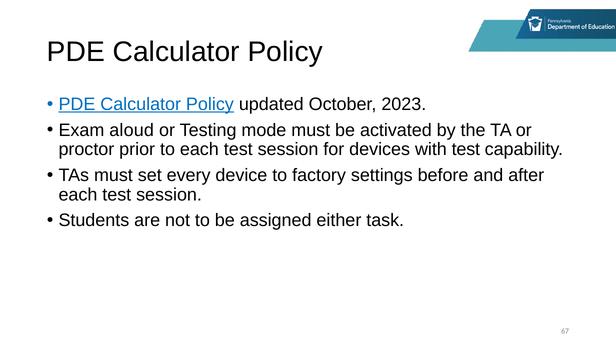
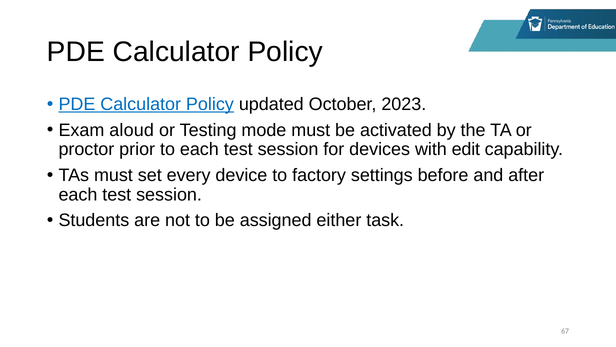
with test: test -> edit
